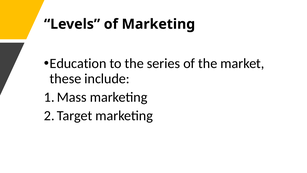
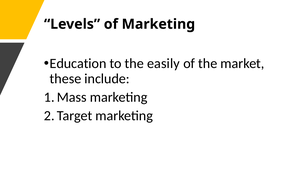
series: series -> easily
